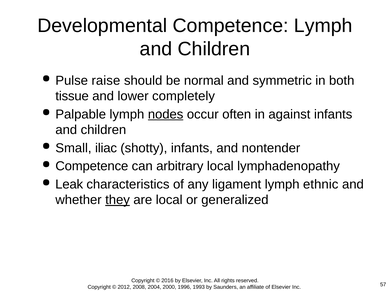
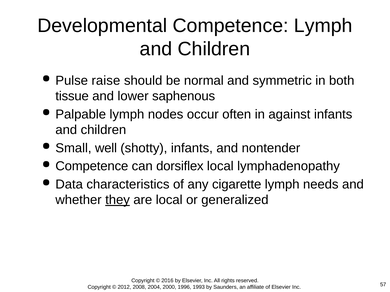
completely: completely -> saphenous
nodes underline: present -> none
iliac: iliac -> well
arbitrary: arbitrary -> dorsiflex
Leak: Leak -> Data
ligament: ligament -> cigarette
ethnic: ethnic -> needs
